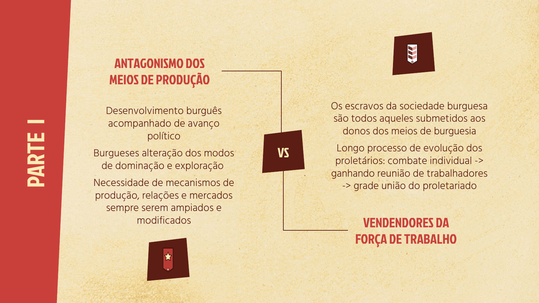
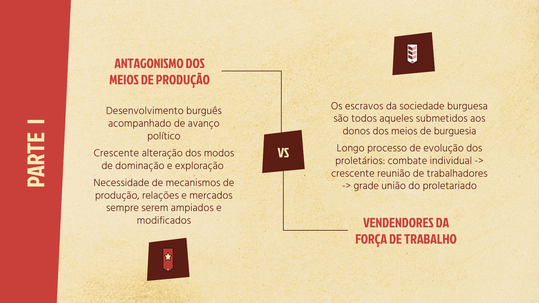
Burgueses at (116, 153): Burgueses -> Crescente
ganhando at (353, 173): ganhando -> crescente
